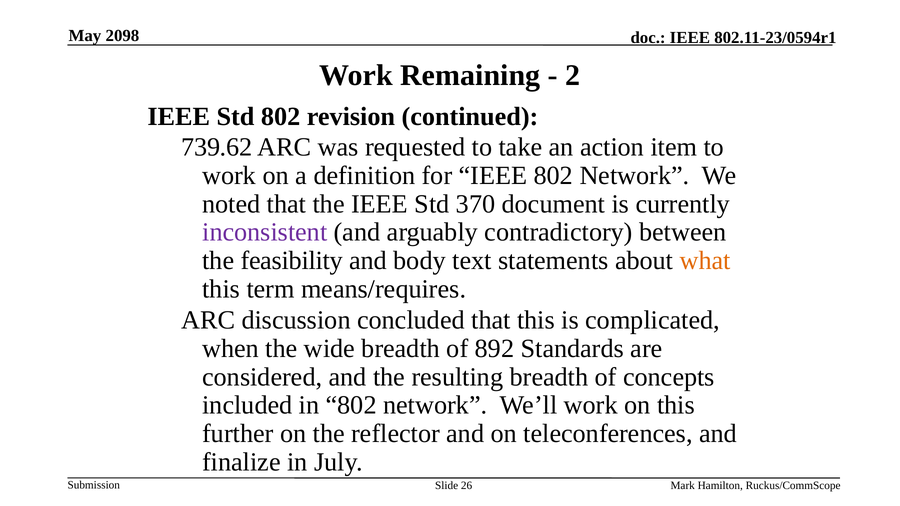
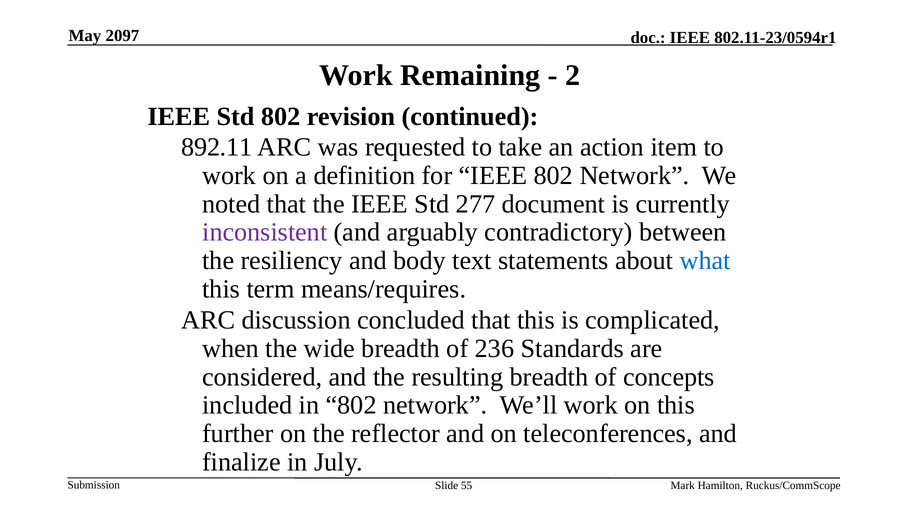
2098: 2098 -> 2097
739.62: 739.62 -> 892.11
370: 370 -> 277
feasibility: feasibility -> resiliency
what colour: orange -> blue
892: 892 -> 236
26: 26 -> 55
